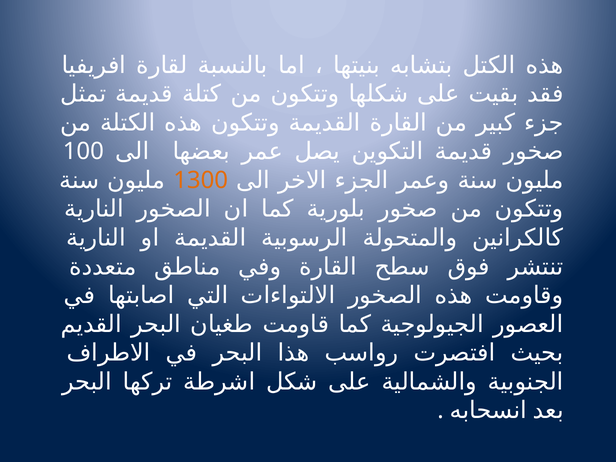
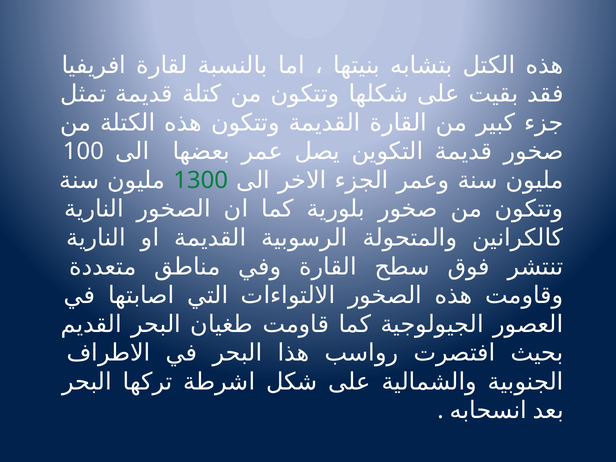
1300 colour: orange -> green
